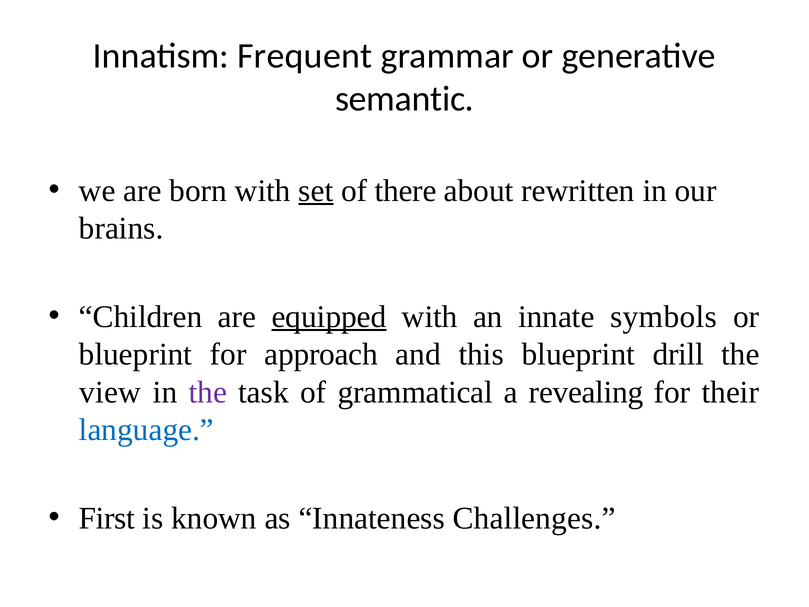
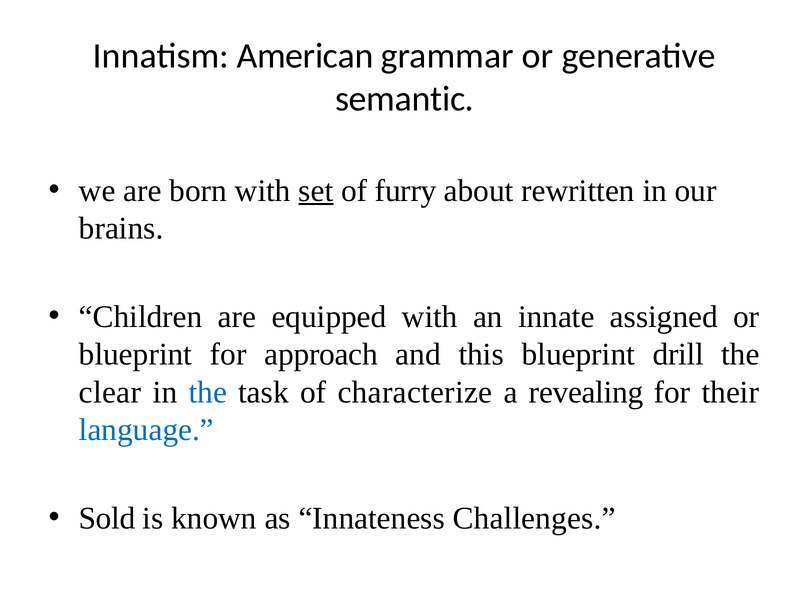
Frequent: Frequent -> American
there: there -> furry
equipped underline: present -> none
symbols: symbols -> assigned
view: view -> clear
the at (208, 392) colour: purple -> blue
grammatical: grammatical -> characterize
First: First -> Sold
